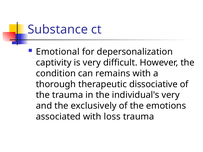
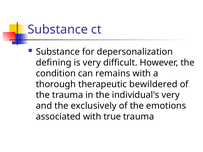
Emotional at (58, 52): Emotional -> Substance
captivity: captivity -> defining
dissociative: dissociative -> bewildered
loss: loss -> true
